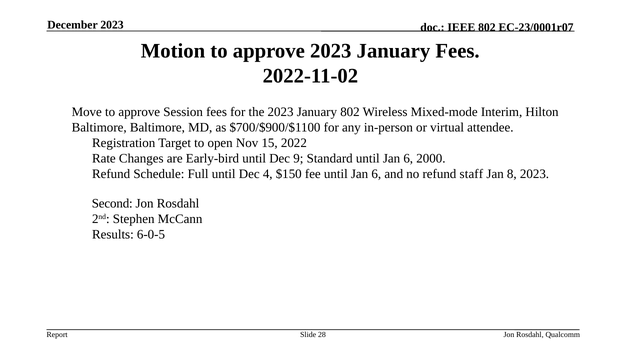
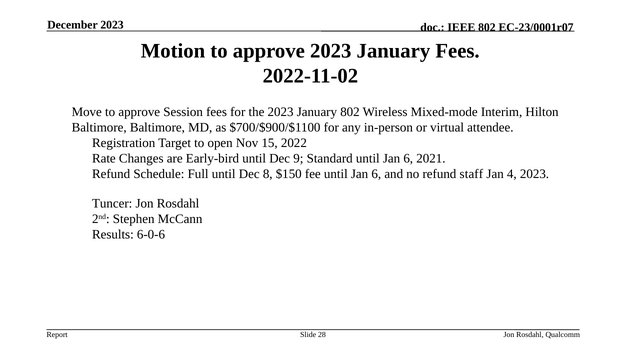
2000: 2000 -> 2021
4: 4 -> 8
8: 8 -> 4
Second: Second -> Tuncer
6-0-5: 6-0-5 -> 6-0-6
